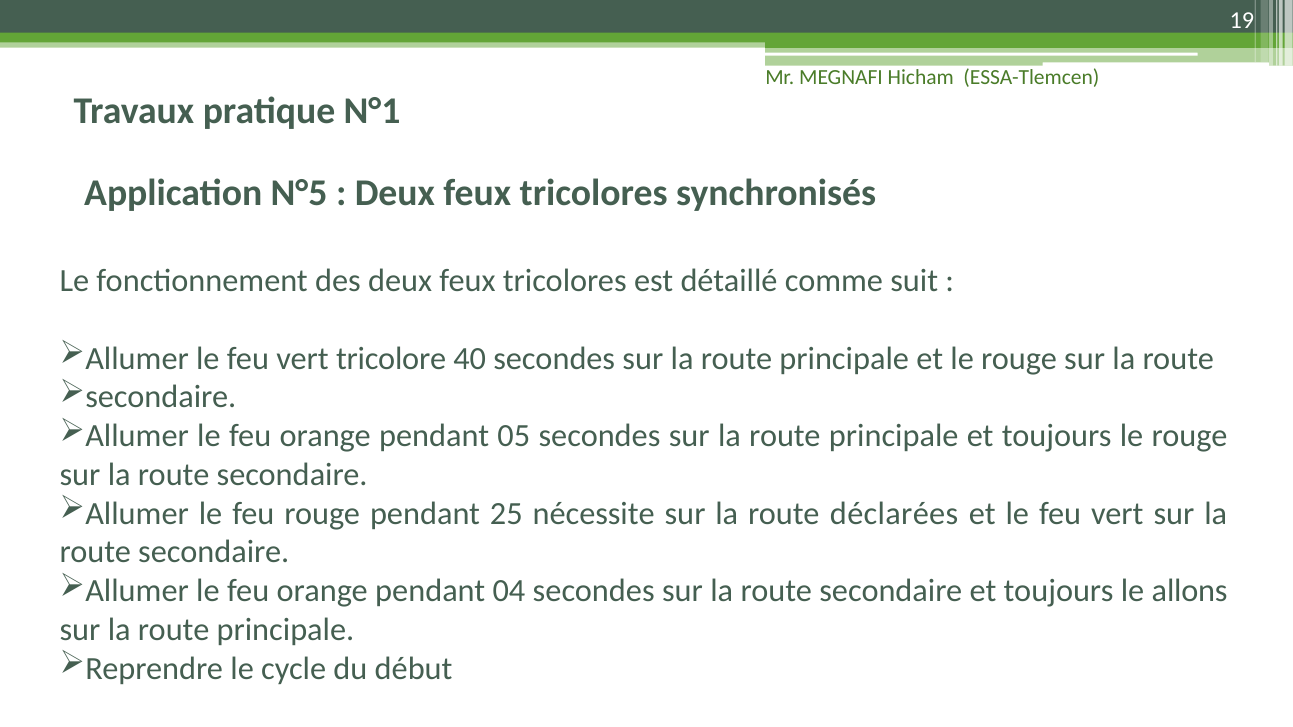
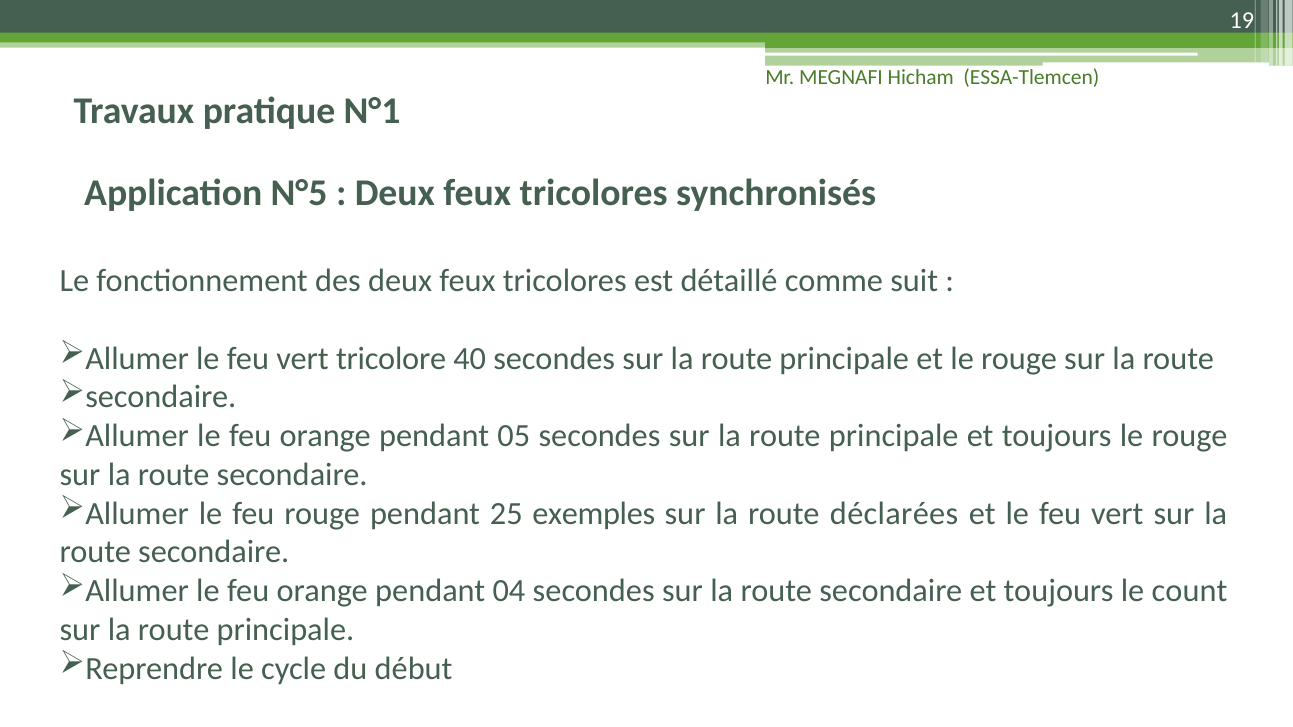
nécessite: nécessite -> exemples
allons: allons -> count
